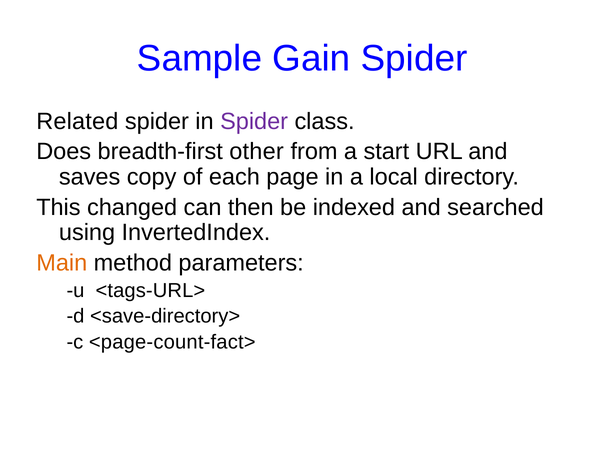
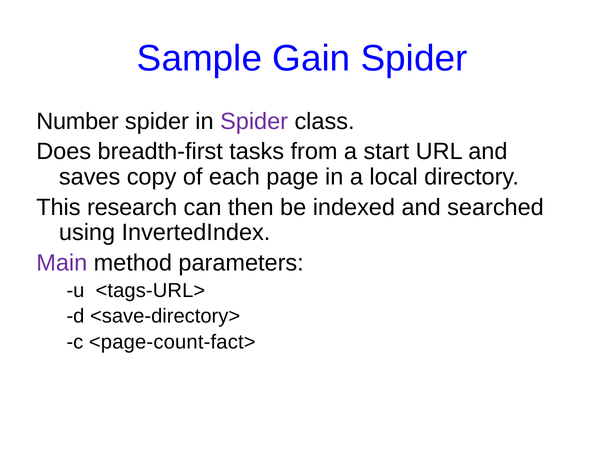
Related: Related -> Number
other: other -> tasks
changed: changed -> research
Main colour: orange -> purple
